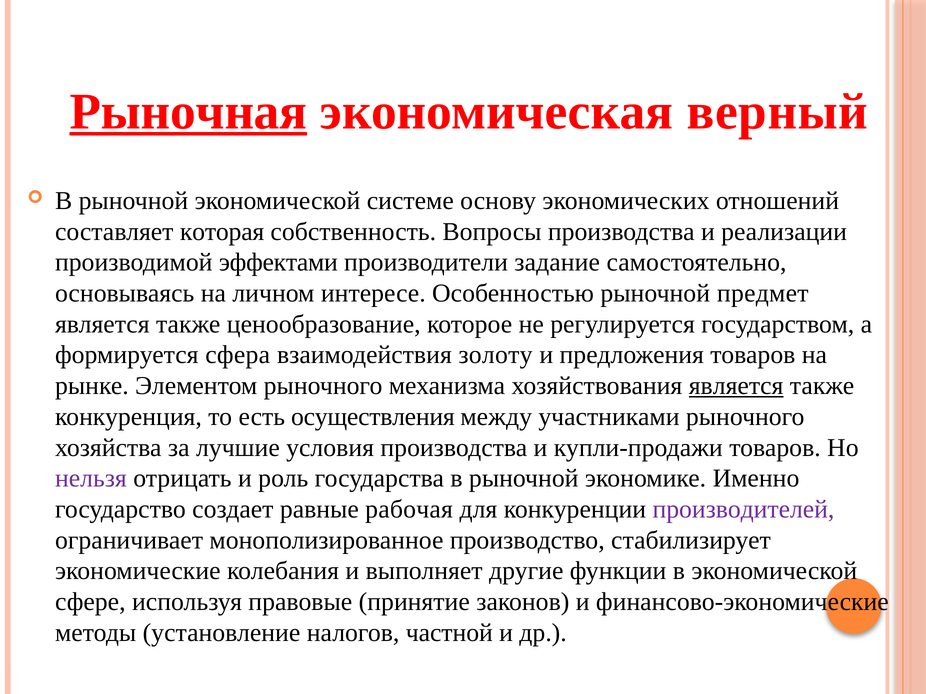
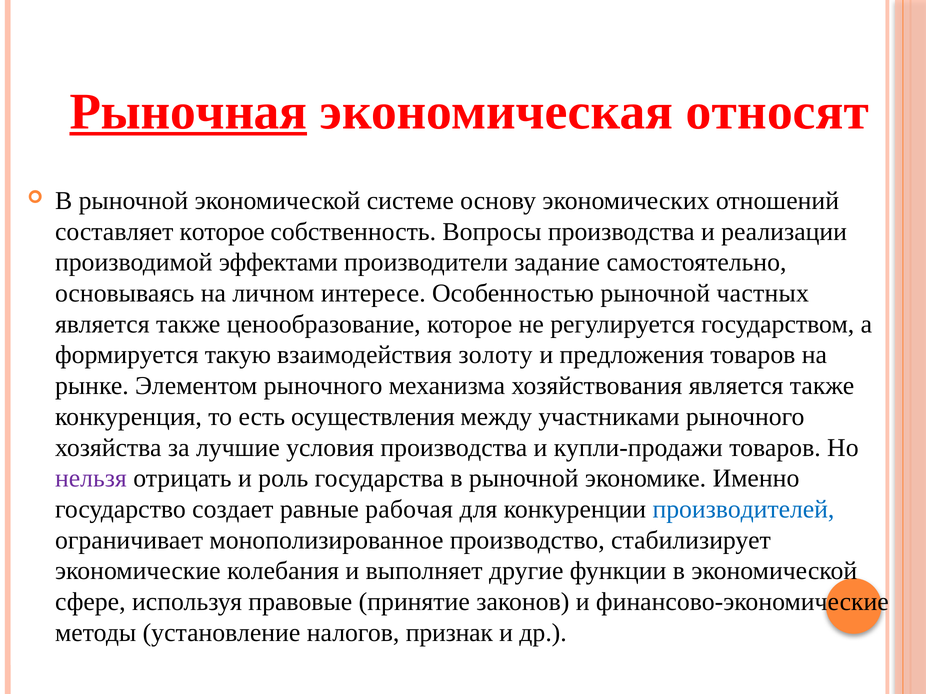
верный: верный -> относят
составляет которая: которая -> которое
предмет: предмет -> частных
сфера: сфера -> такую
является at (736, 386) underline: present -> none
производителей colour: purple -> blue
частной: частной -> признак
